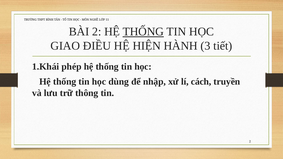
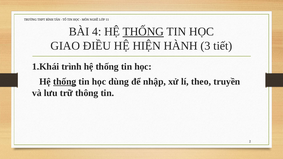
BÀI 2: 2 -> 4
phép: phép -> trình
thống at (65, 82) underline: none -> present
cách: cách -> theo
